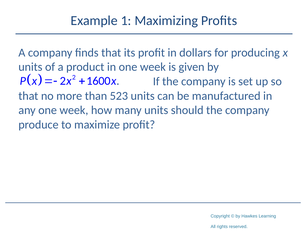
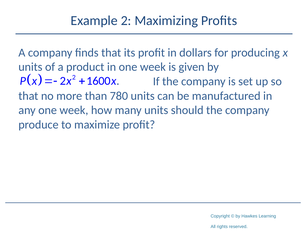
Example 1: 1 -> 2
523: 523 -> 780
